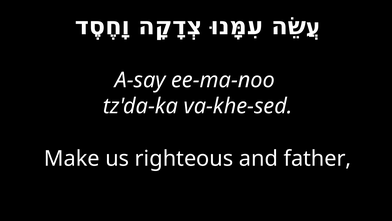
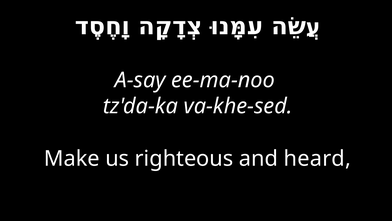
father: father -> heard
